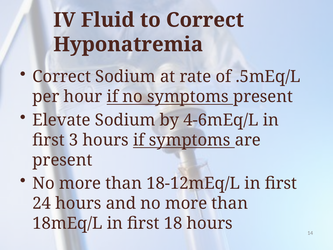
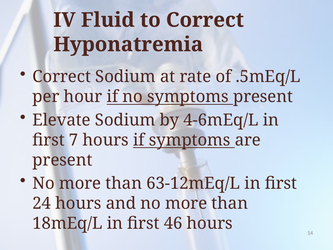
3: 3 -> 7
18-12mEq/L: 18-12mEq/L -> 63-12mEq/L
18: 18 -> 46
